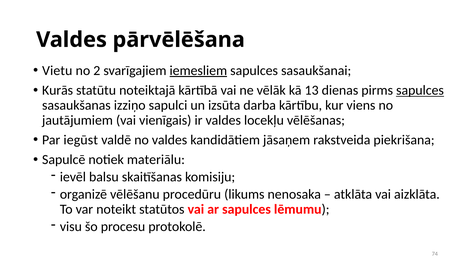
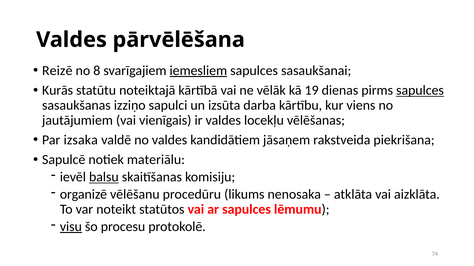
Vietu: Vietu -> Reizē
2: 2 -> 8
13: 13 -> 19
iegūst: iegūst -> izsaka
balsu underline: none -> present
visu underline: none -> present
